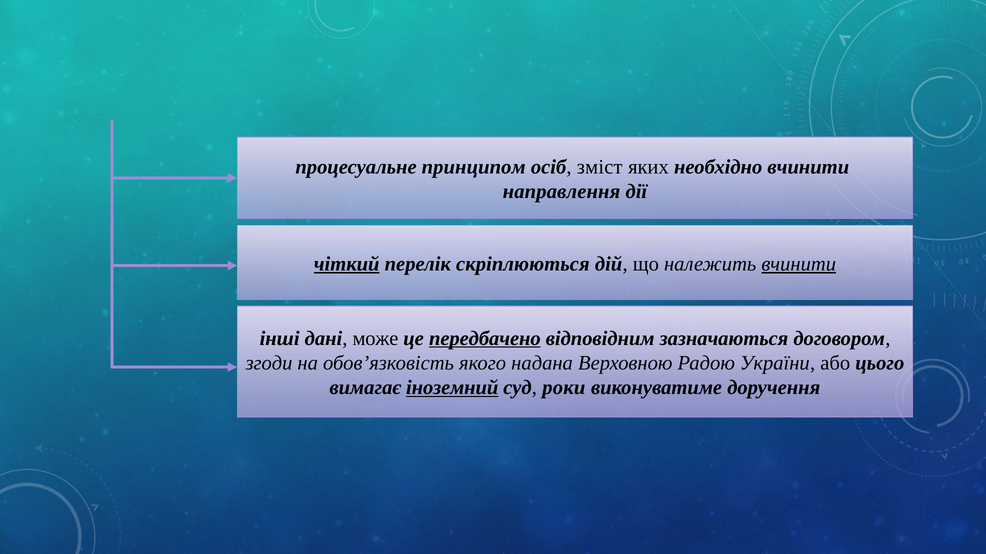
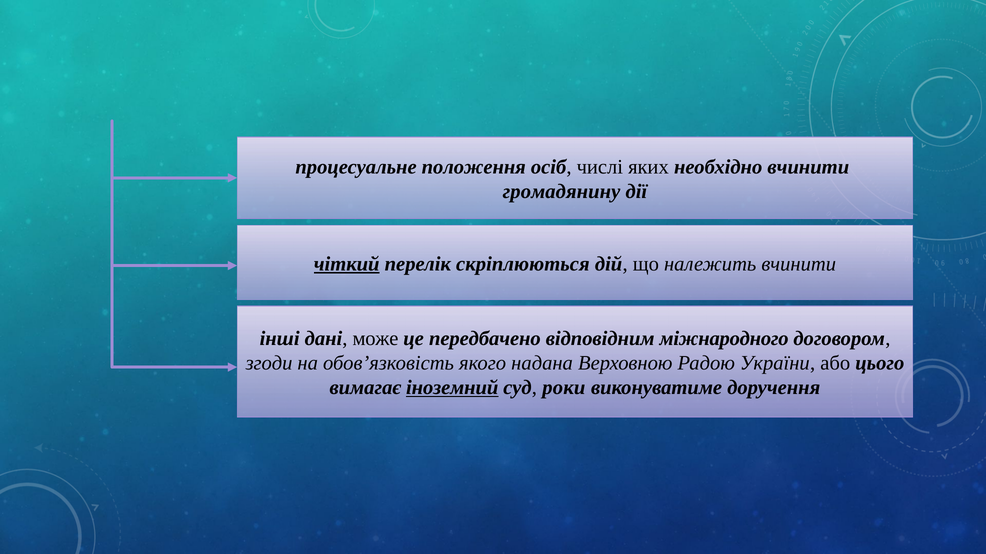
принципом: принципом -> положення
зміст: зміст -> числі
направлення: направлення -> громадянину
вчинити at (799, 264) underline: present -> none
передбачено underline: present -> none
зазначаються: зазначаються -> міжнародного
